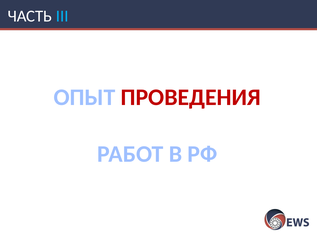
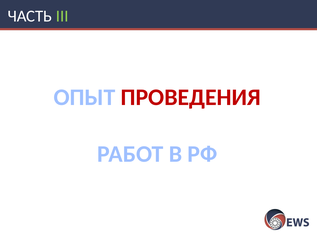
III colour: light blue -> light green
